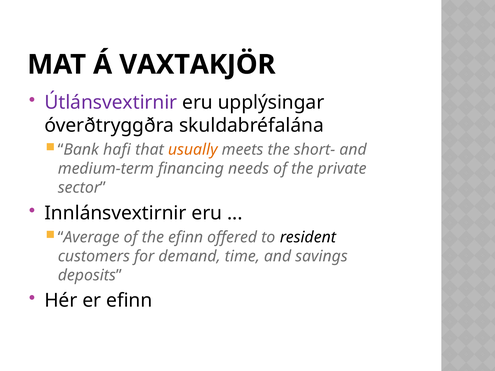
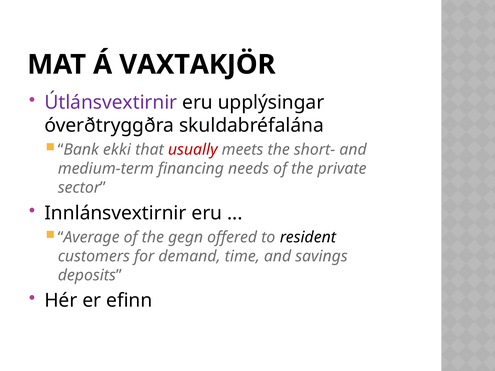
hafi: hafi -> ekki
usually colour: orange -> red
the efinn: efinn -> gegn
